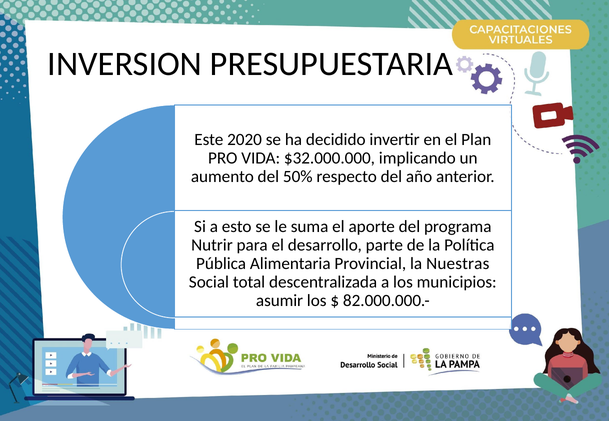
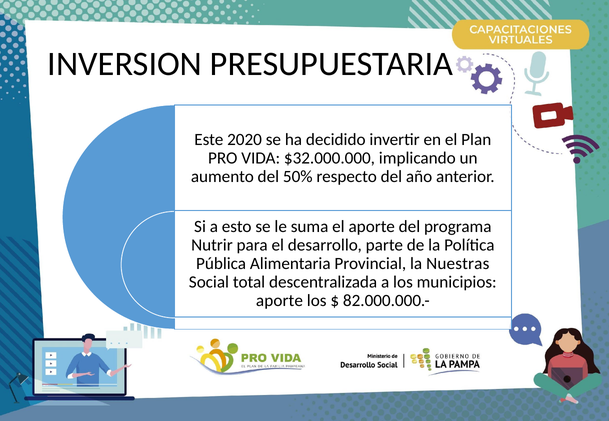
asumir at (280, 301): asumir -> aporte
